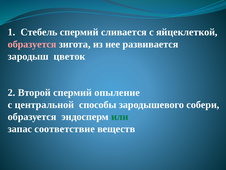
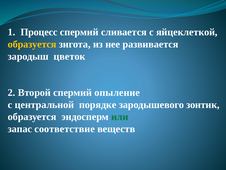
Стебель: Стебель -> Процесс
образуется at (32, 44) colour: pink -> yellow
способы: способы -> порядке
собери: собери -> зонтик
